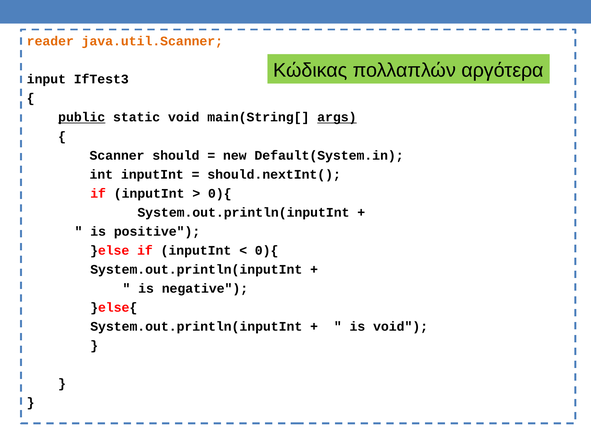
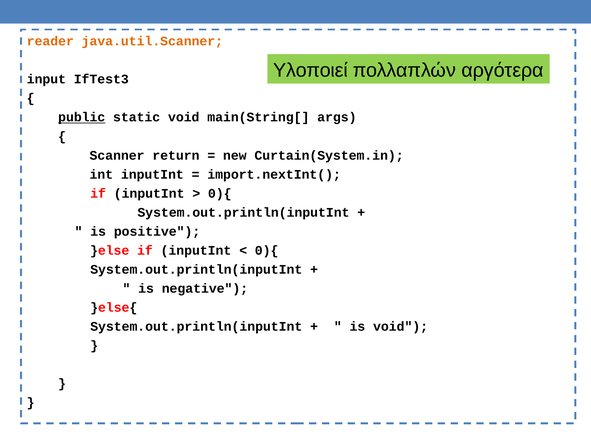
Κώδικας: Κώδικας -> Υλοποιεί
args underline: present -> none
should: should -> return
Default(System.in: Default(System.in -> Curtain(System.in
should.nextInt(: should.nextInt( -> import.nextInt(
